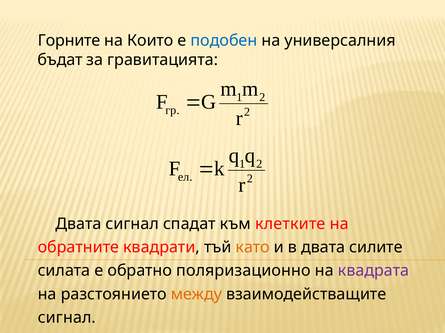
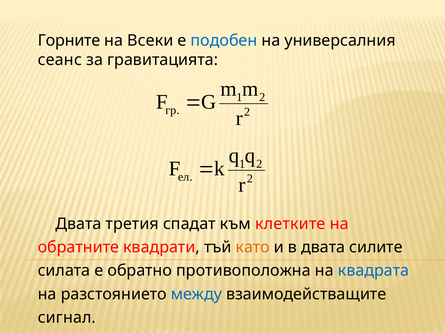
Които: Които -> Всеки
бъдат: бъдат -> сеанс
Двата сигнал: сигнал -> третия
поляризационно: поляризационно -> противоположна
квадрата colour: purple -> blue
между colour: orange -> blue
